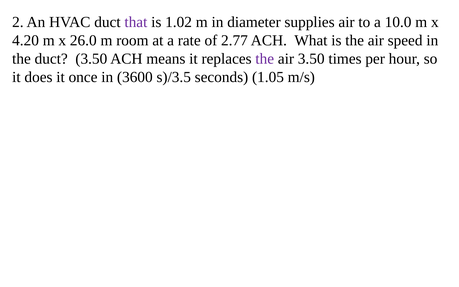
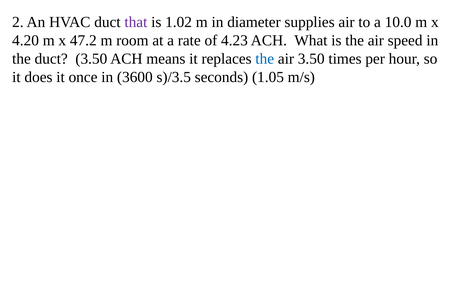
26.0: 26.0 -> 47.2
2.77: 2.77 -> 4.23
the at (265, 59) colour: purple -> blue
